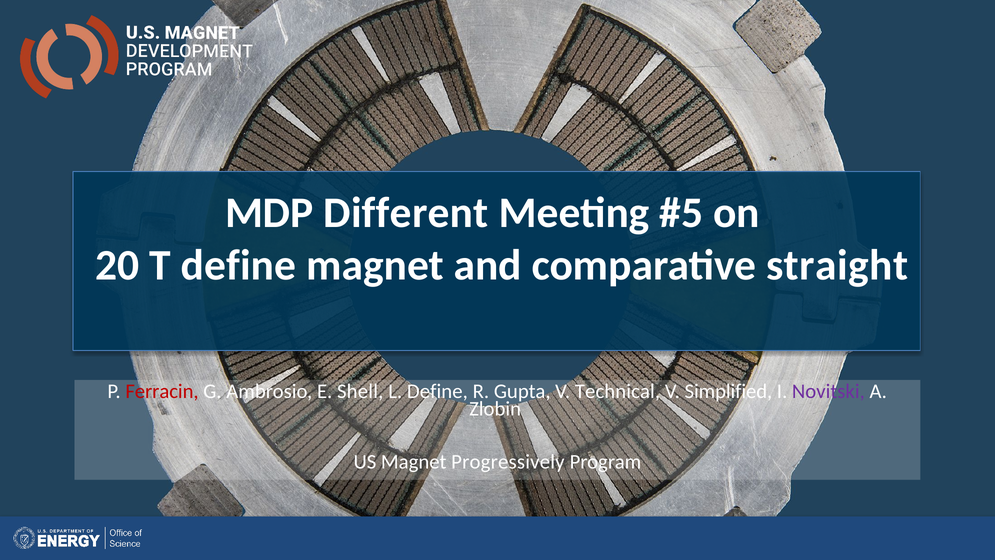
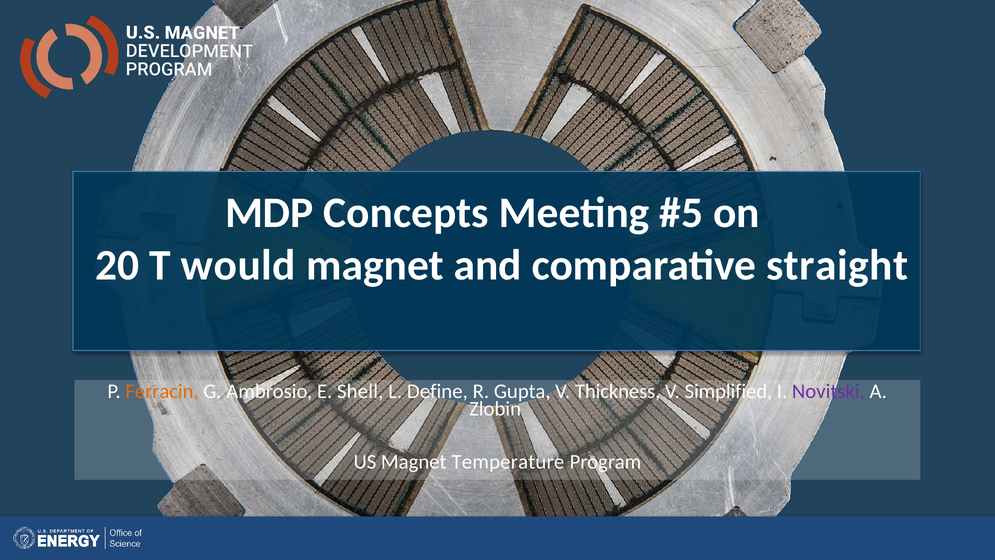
Different: Different -> Concepts
T define: define -> would
Ferracin colour: red -> orange
Technical: Technical -> Thickness
Progressively: Progressively -> Temperature
